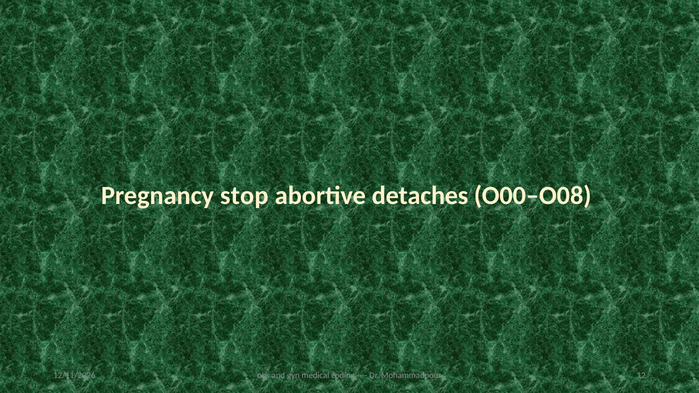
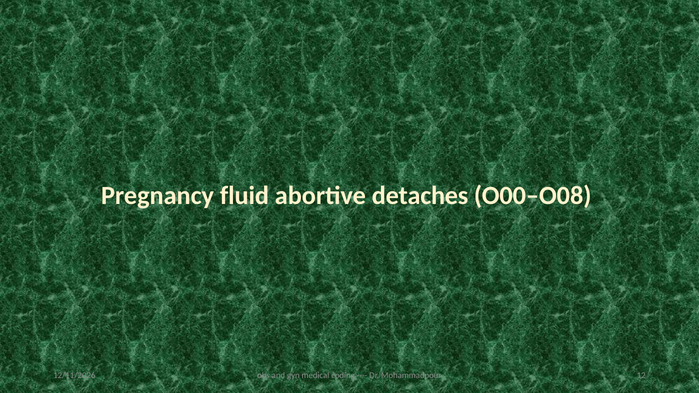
stop: stop -> fluid
